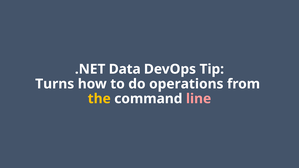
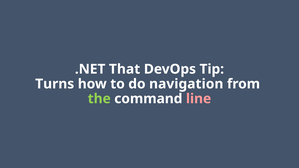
Data: Data -> That
operations: operations -> navigation
the colour: yellow -> light green
